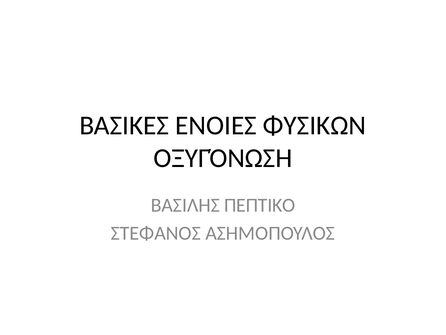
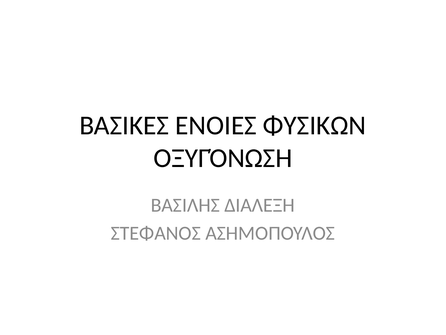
ΠΕΠΤΙΚΟ: ΠΕΠΤΙΚΟ -> ΔΙΑΛΕΞΗ
